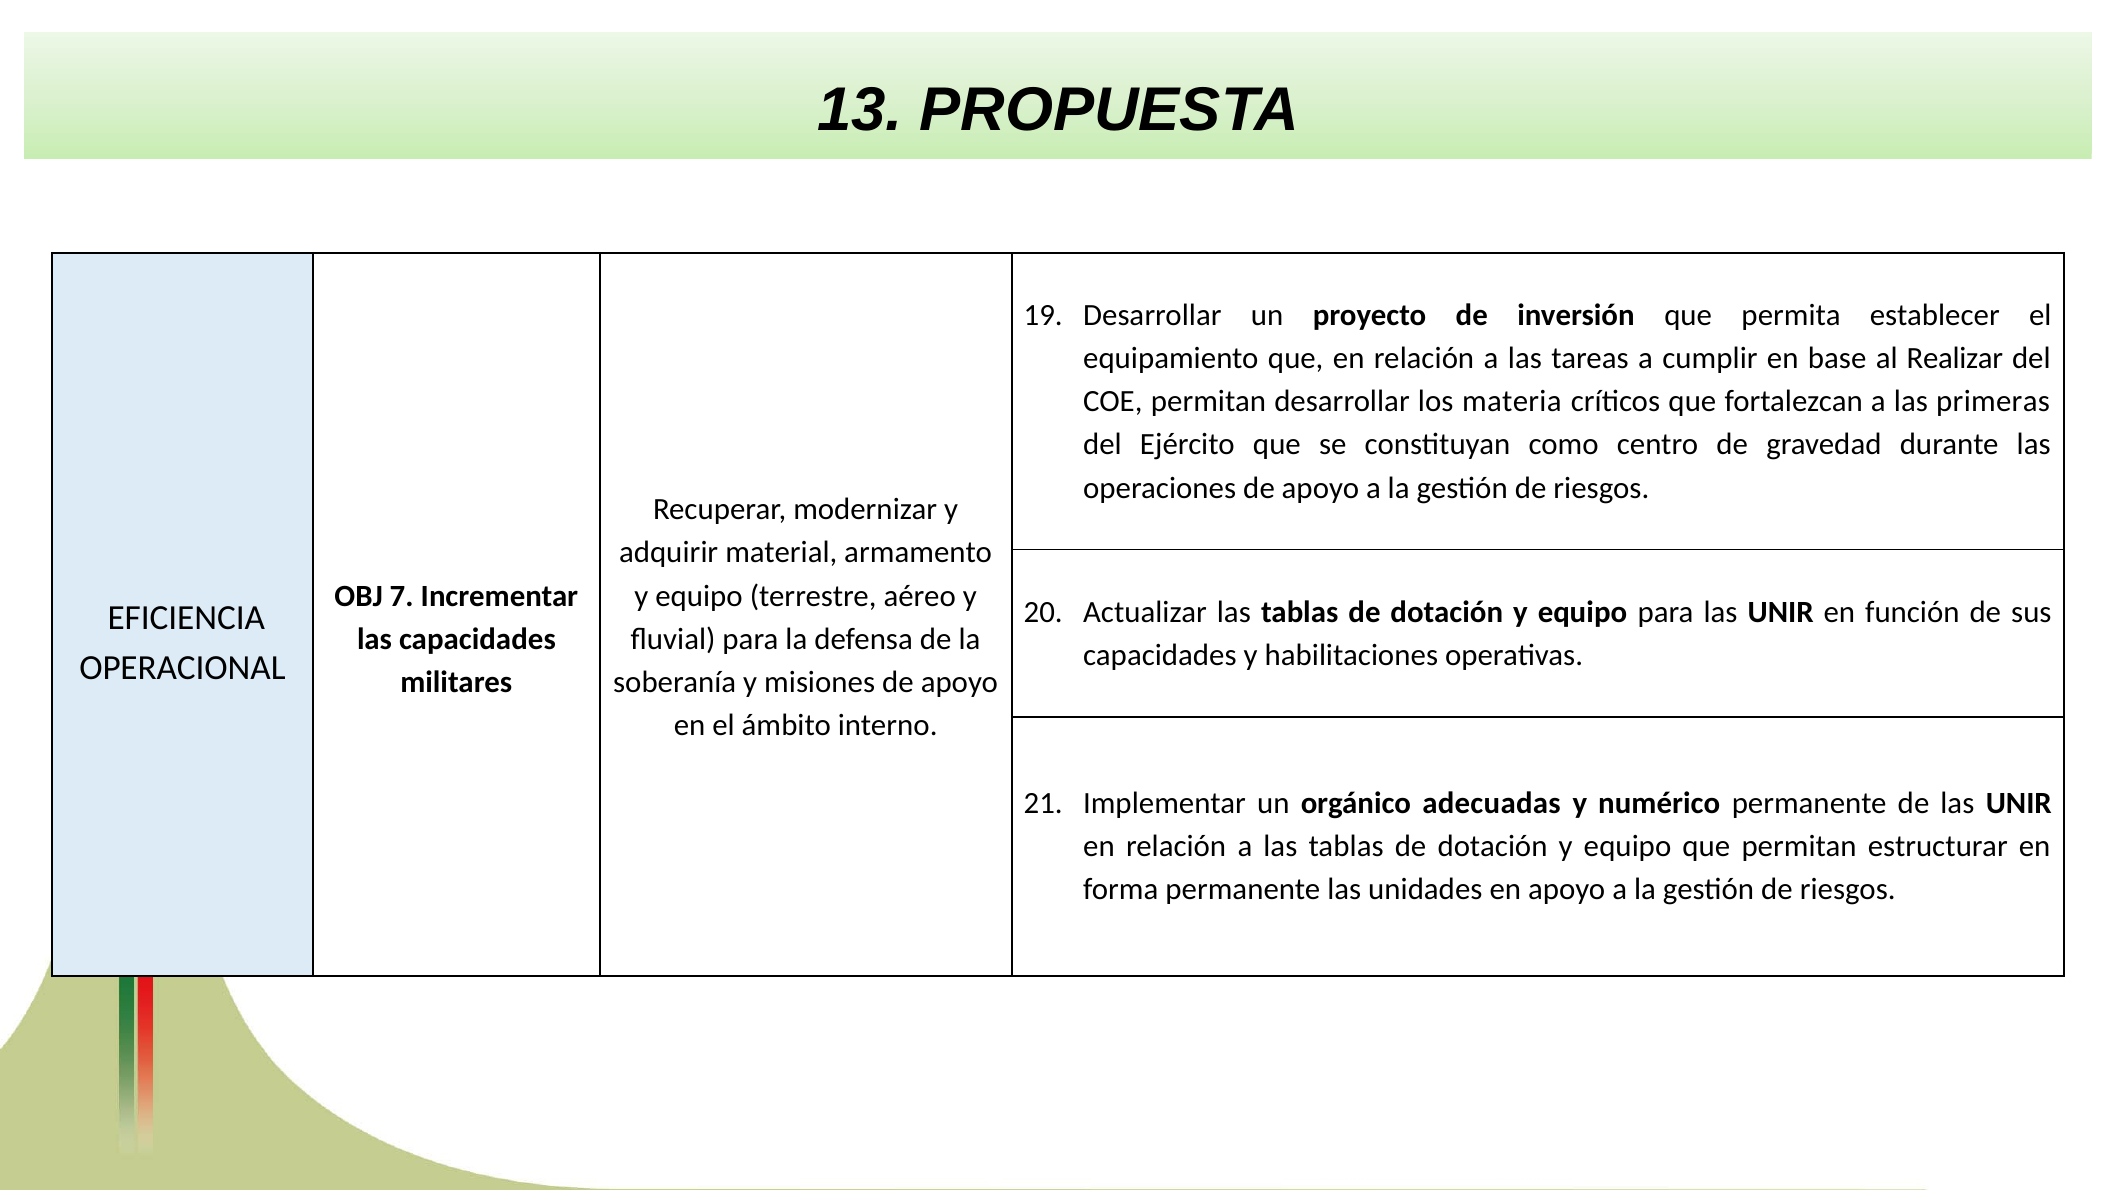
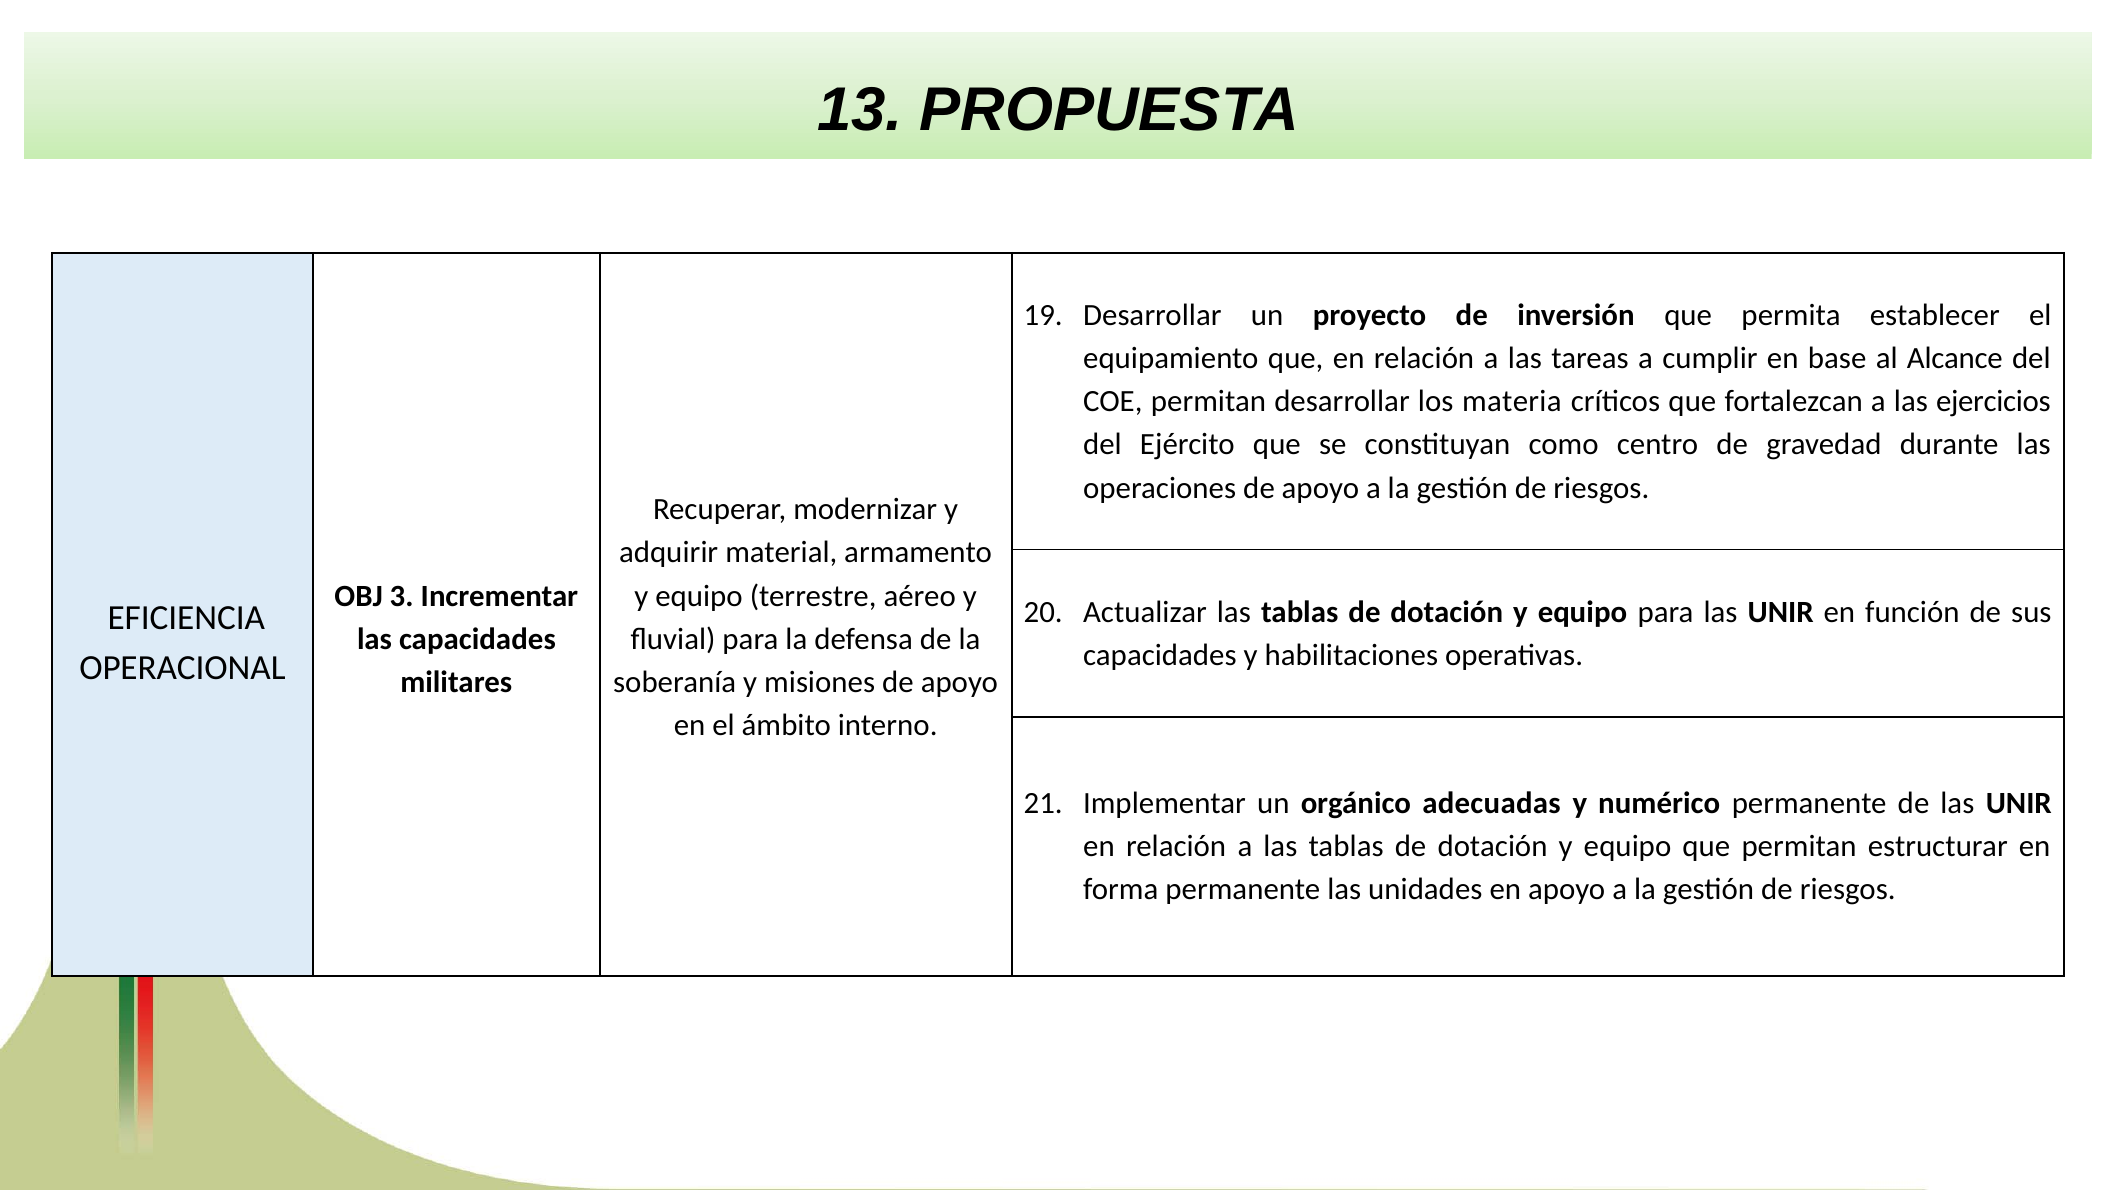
Realizar: Realizar -> Alcance
primeras: primeras -> ejercicios
7: 7 -> 3
